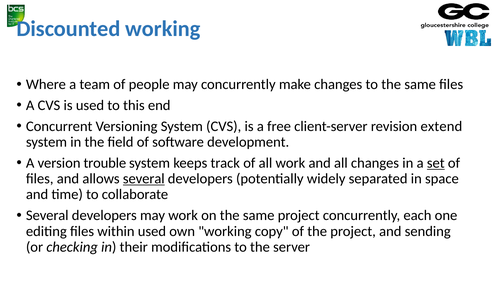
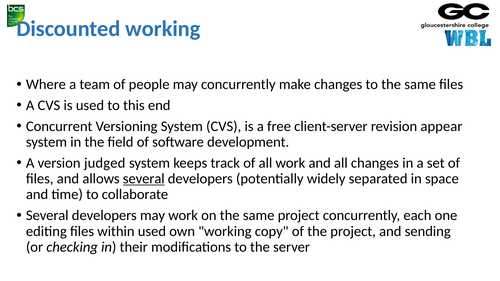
extend: extend -> appear
trouble: trouble -> judged
set underline: present -> none
